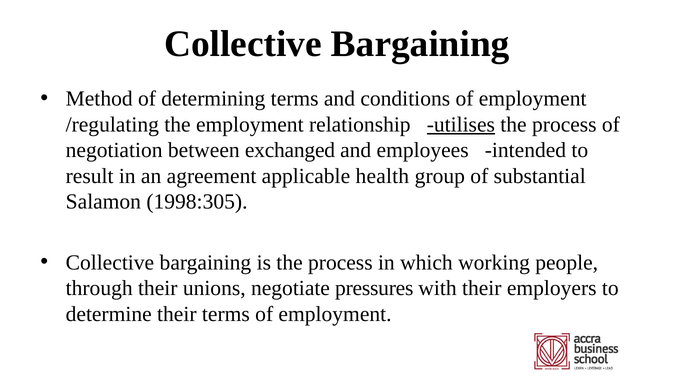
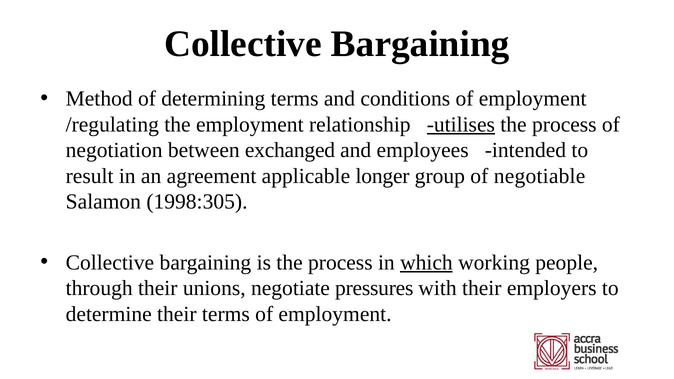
health: health -> longer
substantial: substantial -> negotiable
which underline: none -> present
